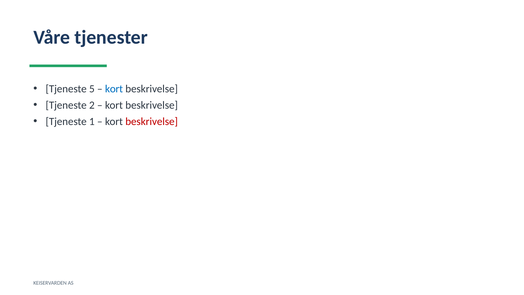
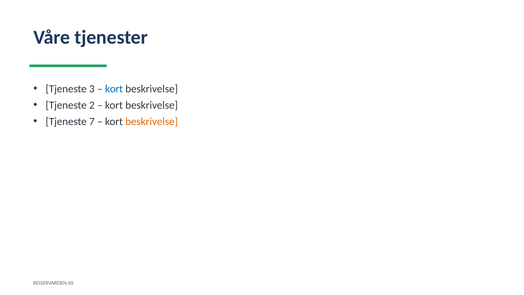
5: 5 -> 3
1: 1 -> 7
beskrivelse at (152, 122) colour: red -> orange
